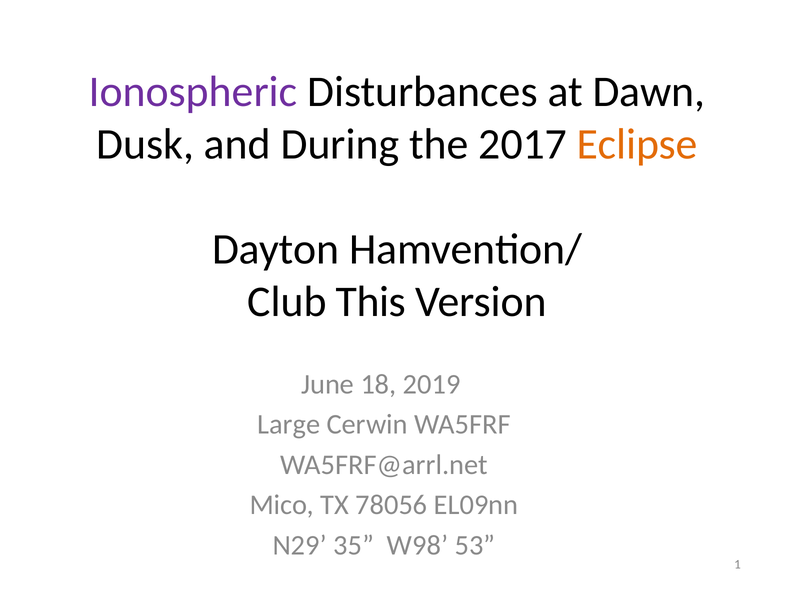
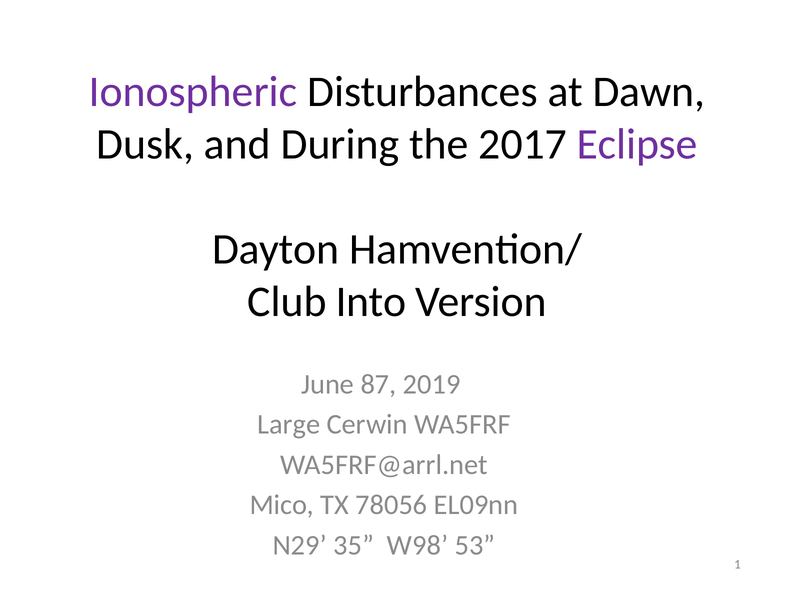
Eclipse colour: orange -> purple
This: This -> Into
18: 18 -> 87
